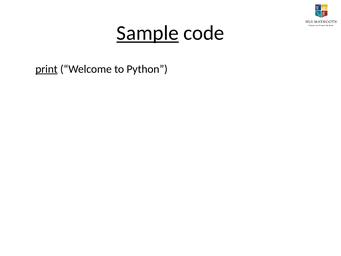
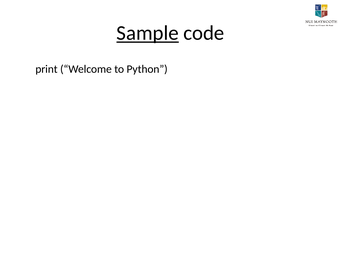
print underline: present -> none
